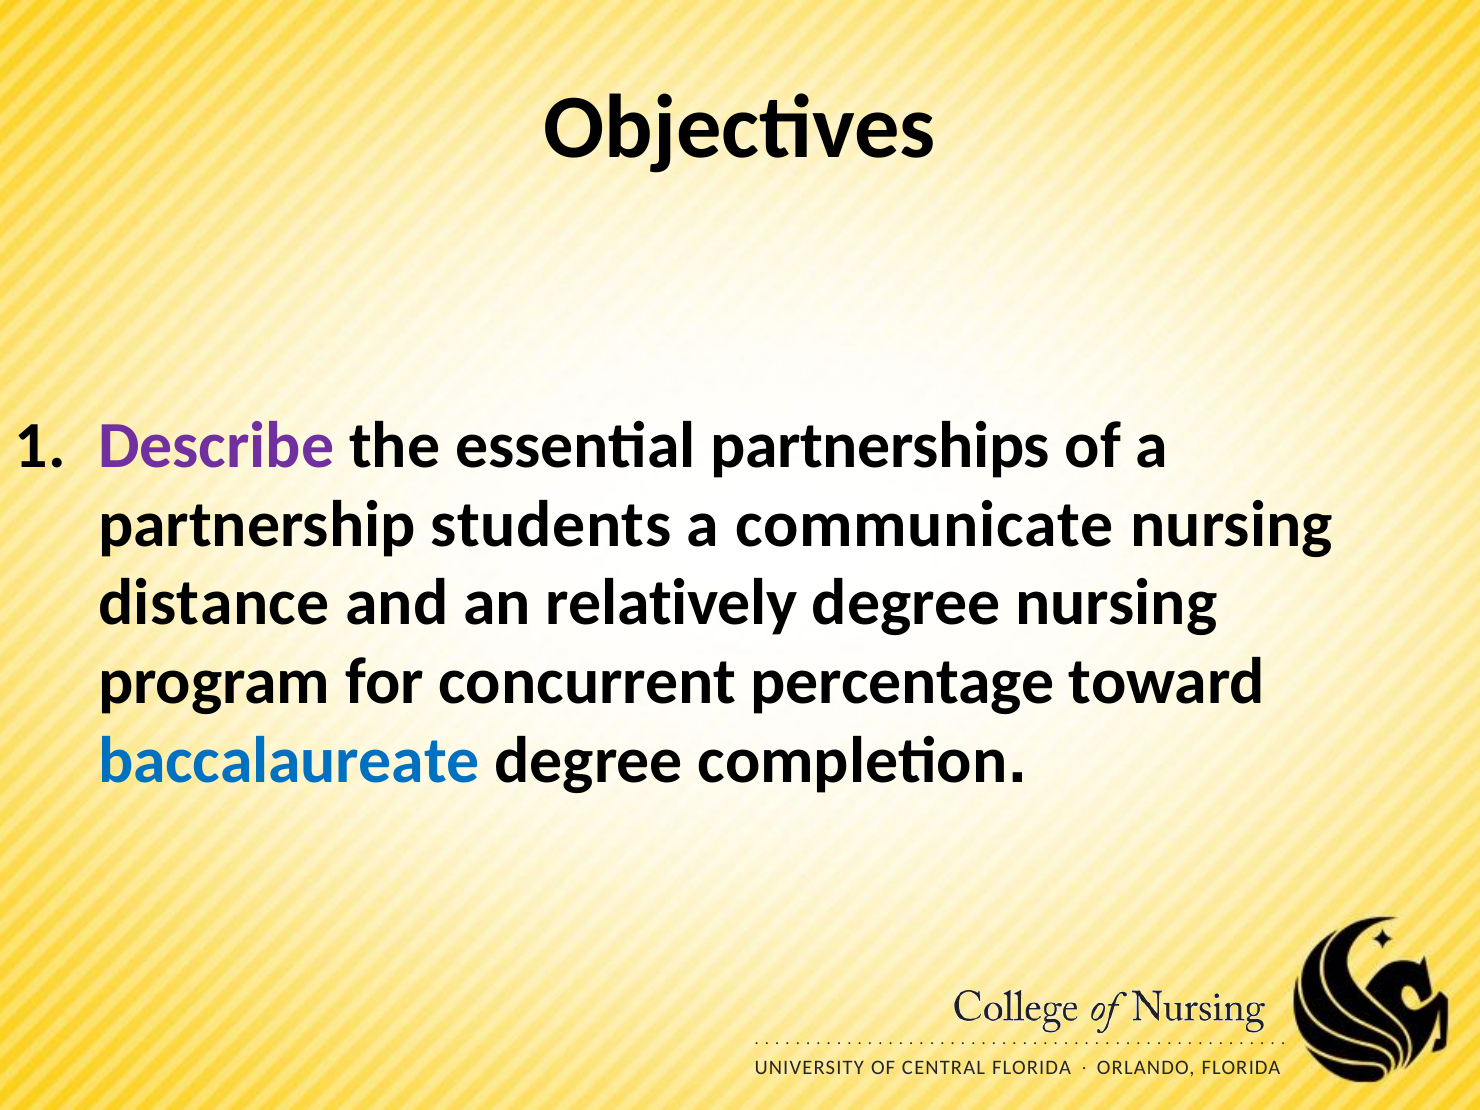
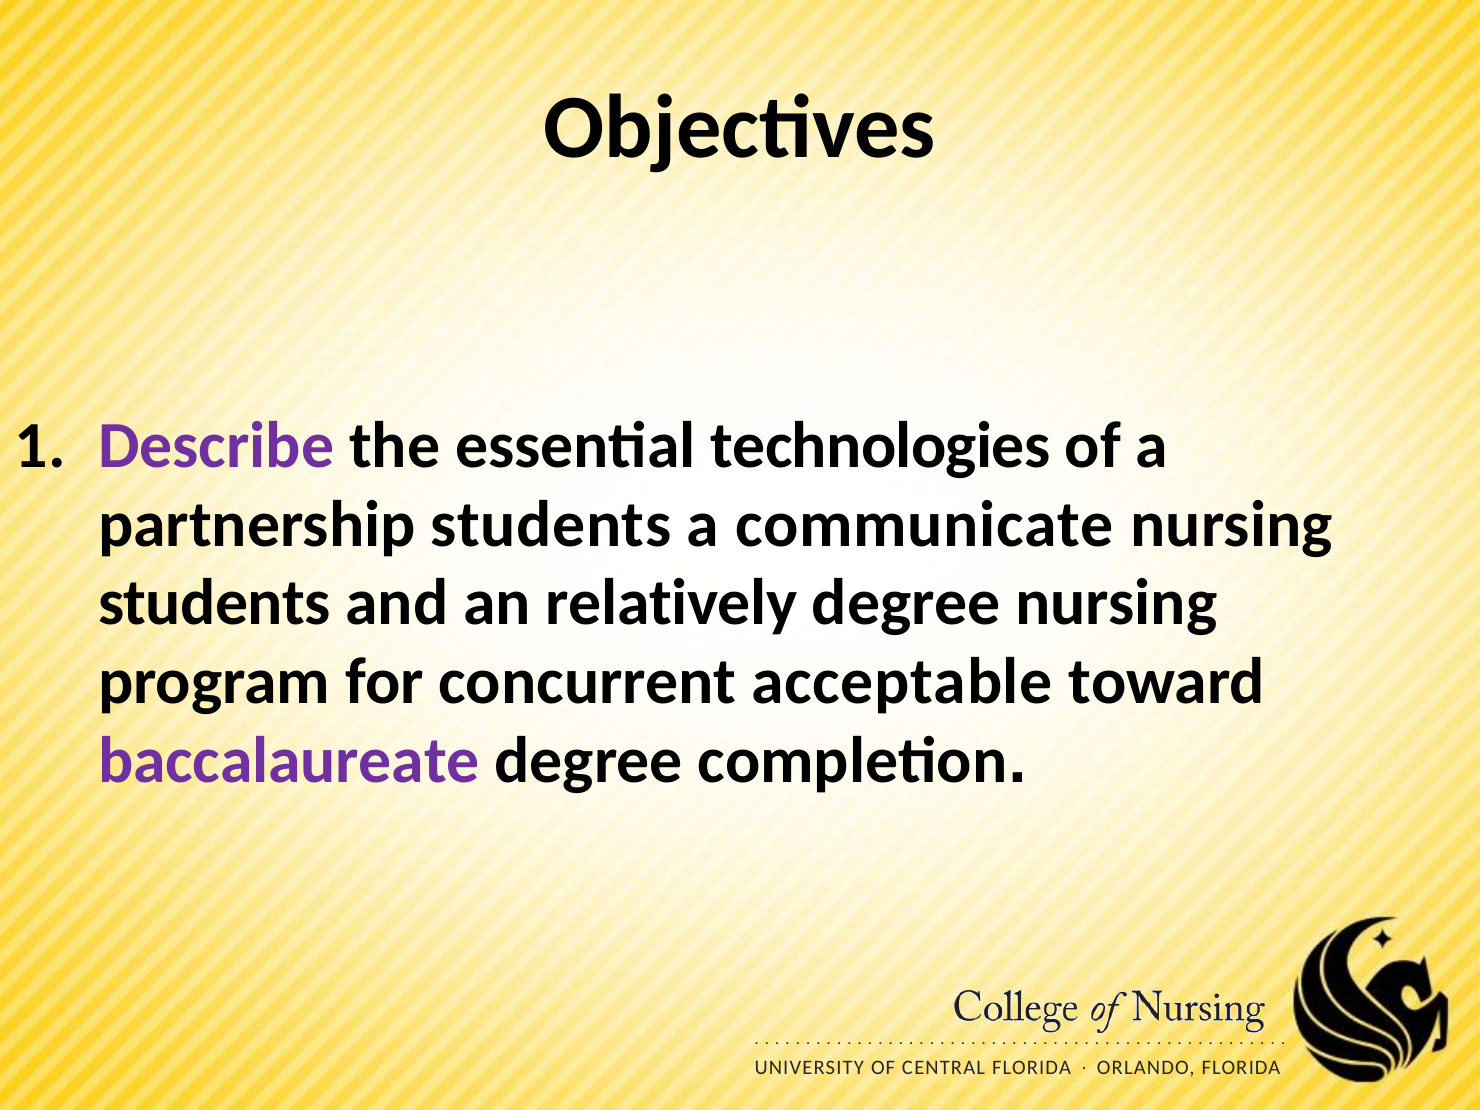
partnerships: partnerships -> technologies
distance at (214, 603): distance -> students
percentage: percentage -> acceptable
baccalaureate colour: blue -> purple
